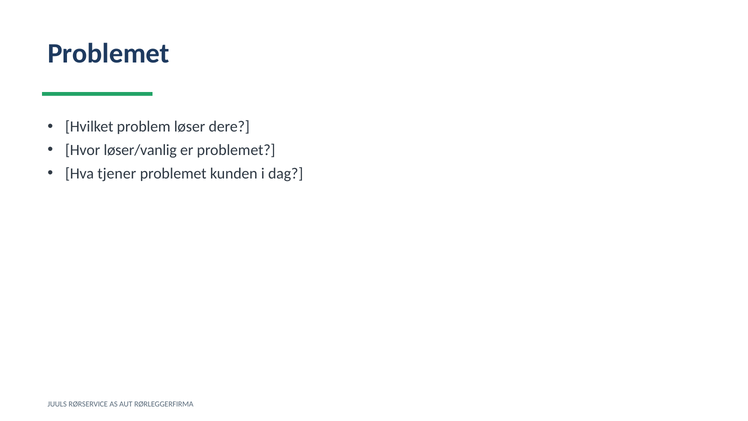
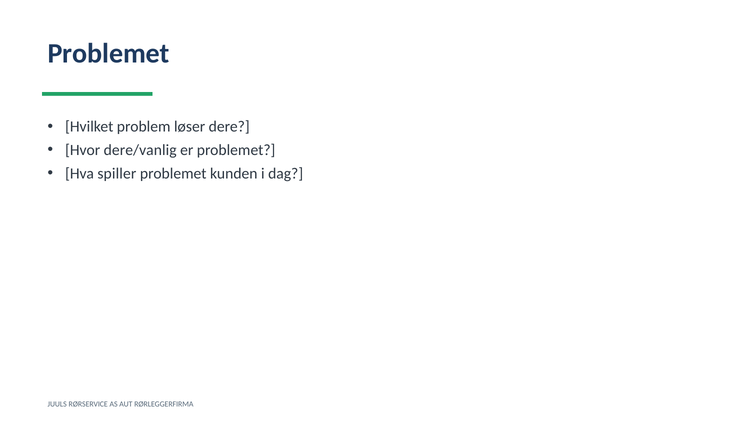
løser/vanlig: løser/vanlig -> dere/vanlig
tjener: tjener -> spiller
